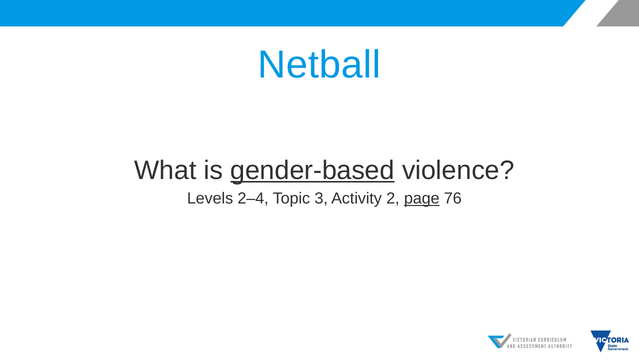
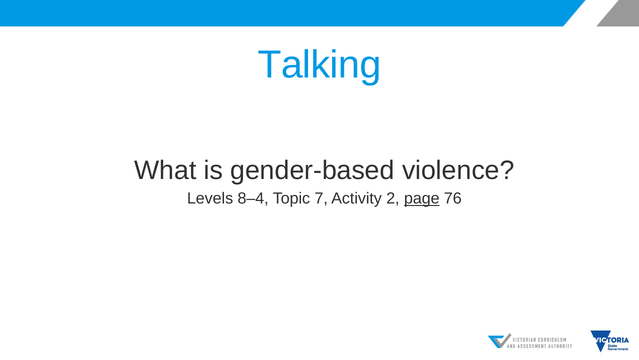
Netball: Netball -> Talking
gender-based underline: present -> none
2–4: 2–4 -> 8–4
3: 3 -> 7
